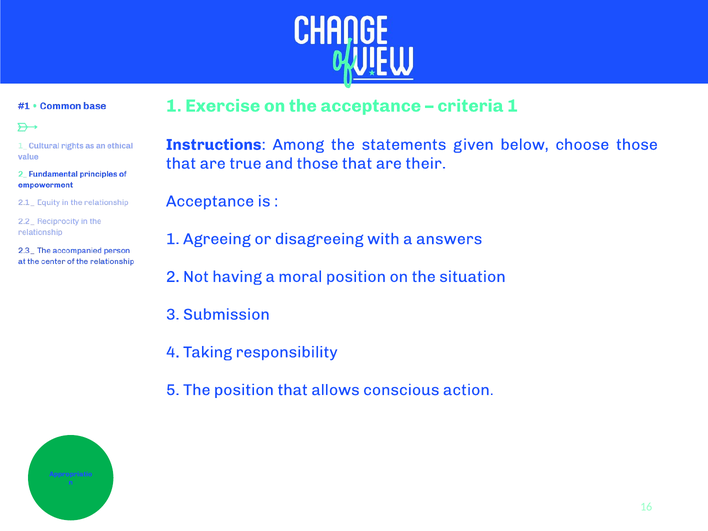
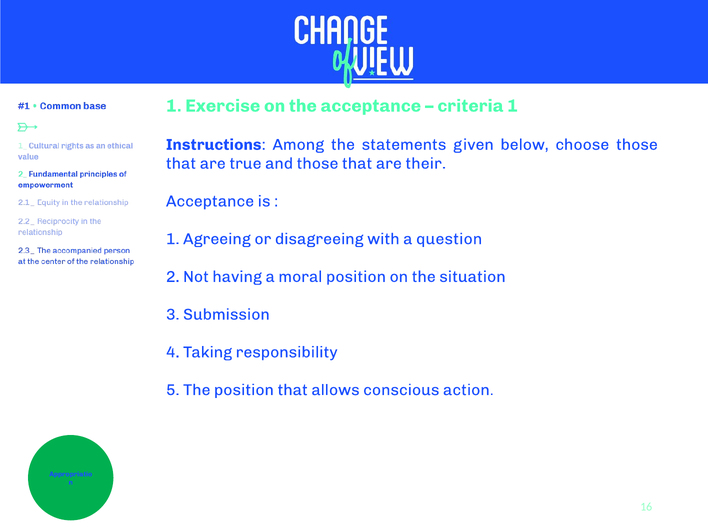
answers: answers -> question
